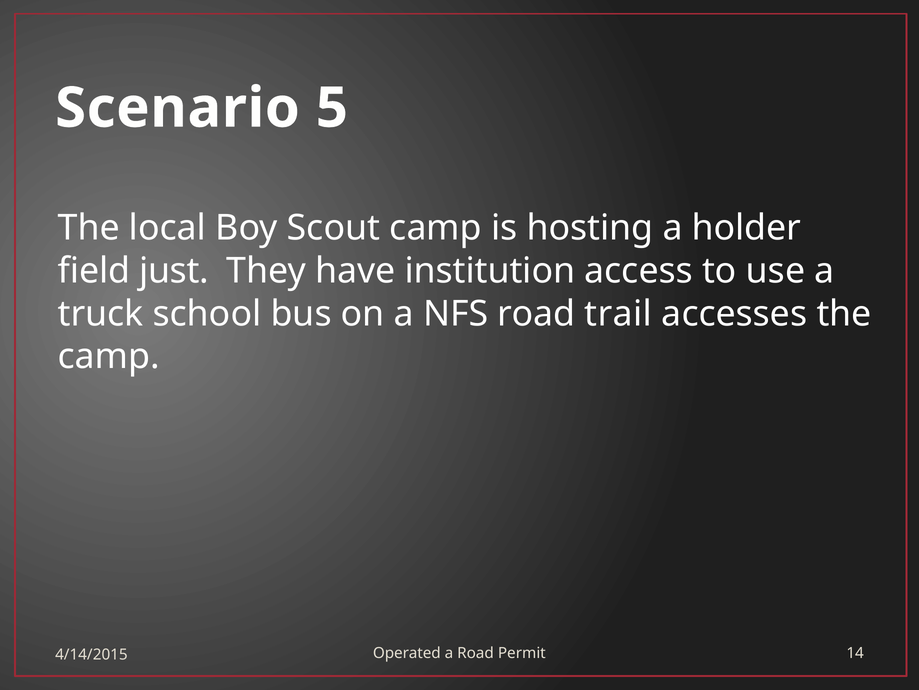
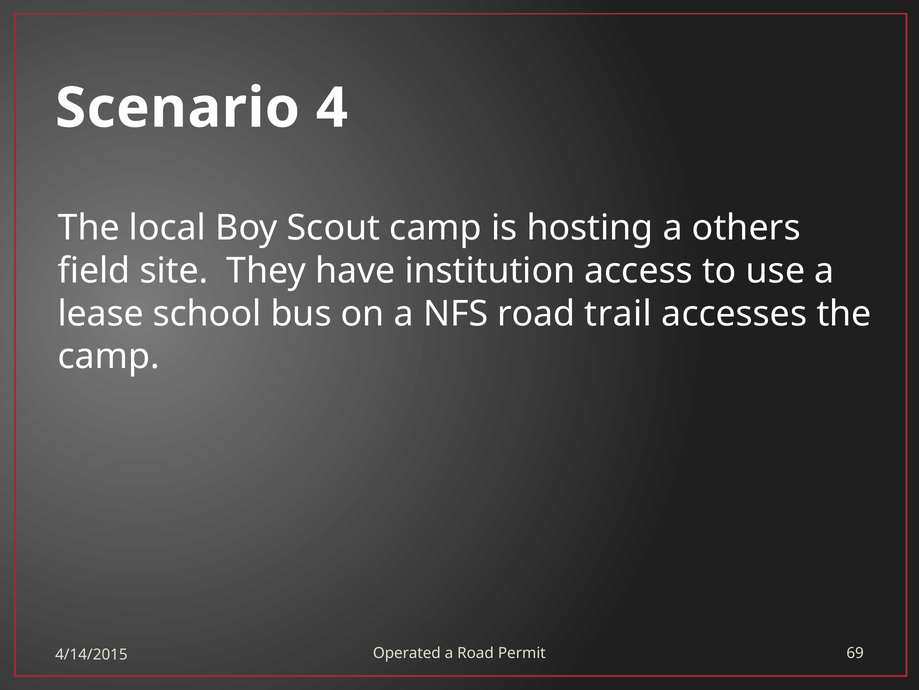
5: 5 -> 4
holder: holder -> others
just: just -> site
truck: truck -> lease
14: 14 -> 69
